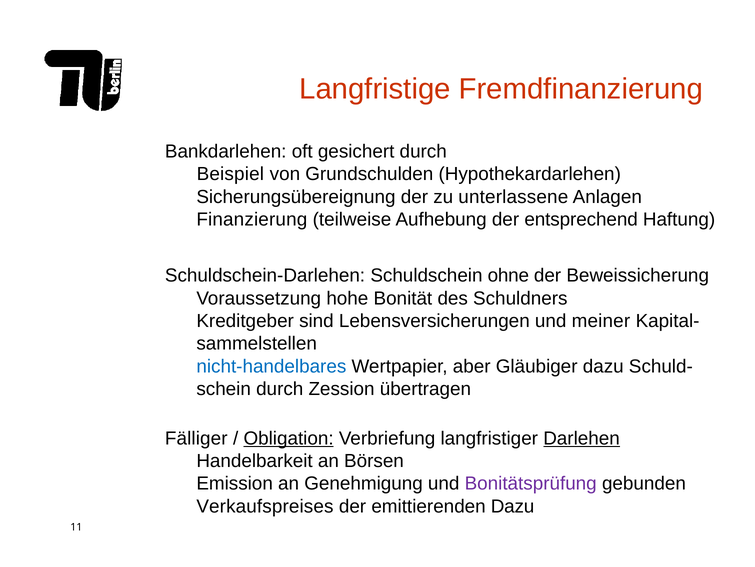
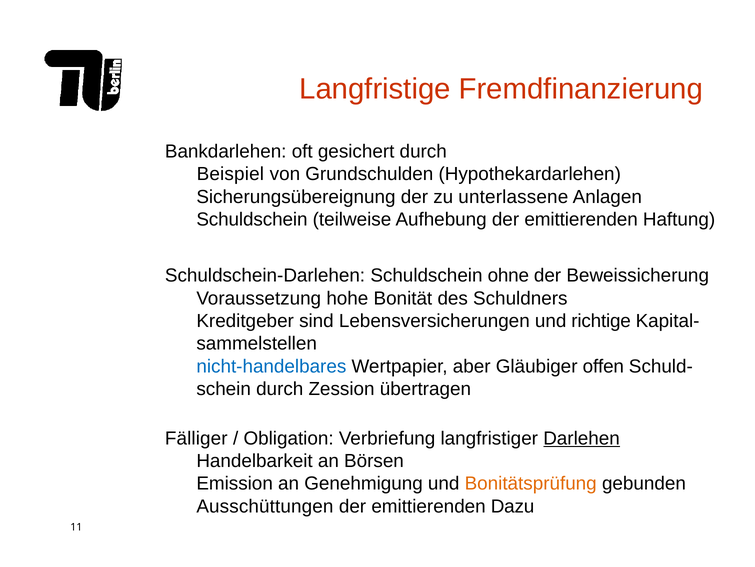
Finanzierung at (252, 219): Finanzierung -> Schuldschein
Aufhebung der entsprechend: entsprechend -> emittierenden
meiner: meiner -> richtige
Gläubiger dazu: dazu -> offen
Obligation underline: present -> none
Bonitätsprüfung colour: purple -> orange
Verkaufspreises: Verkaufspreises -> Ausschüttungen
